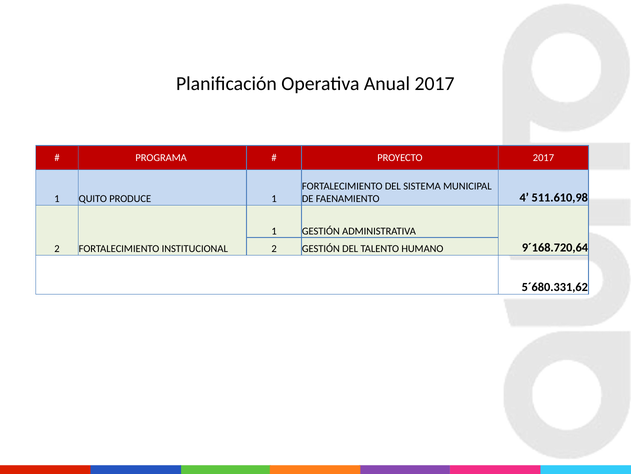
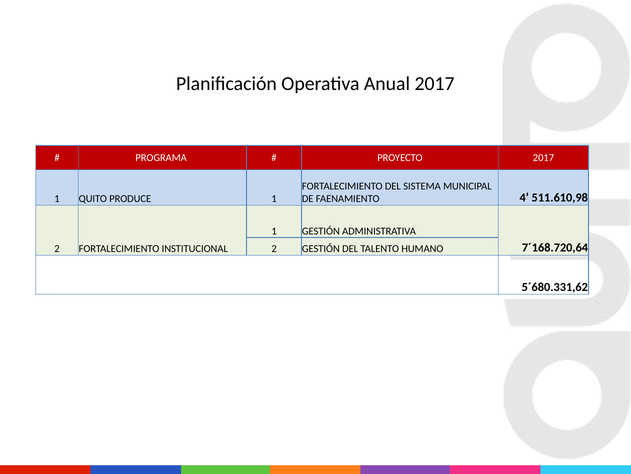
9´168.720,64: 9´168.720,64 -> 7´168.720,64
